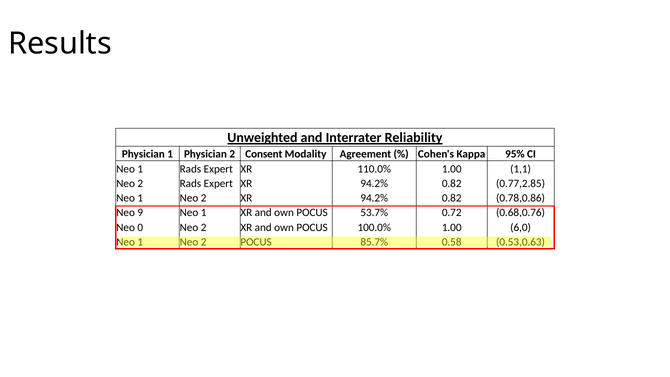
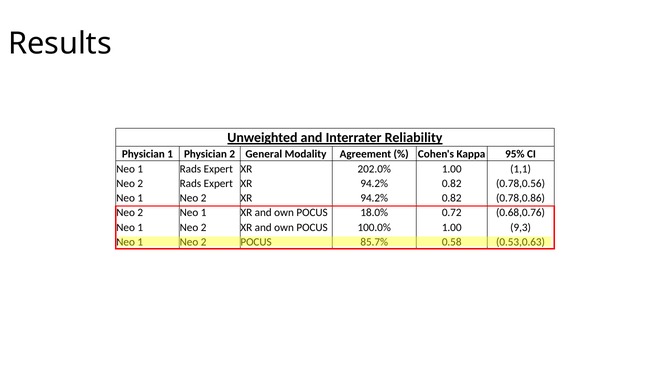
Consent: Consent -> General
110.0%: 110.0% -> 202.0%
0.77,2.85: 0.77,2.85 -> 0.78,0.56
9 at (140, 213): 9 -> 2
53.7%: 53.7% -> 18.0%
0 at (140, 227): 0 -> 1
6,0: 6,0 -> 9,3
